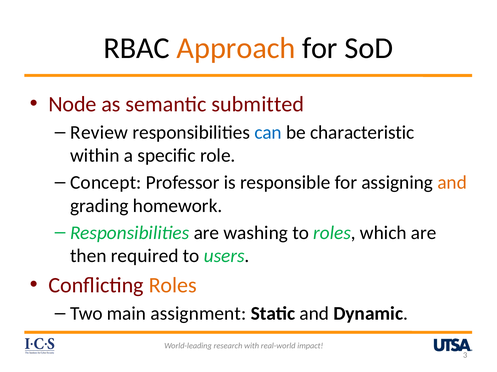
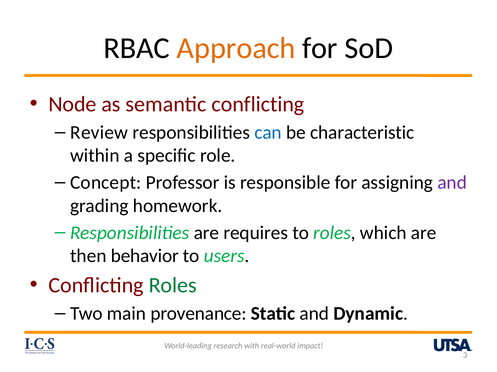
semantic submitted: submitted -> conflicting
and at (452, 183) colour: orange -> purple
washing: washing -> requires
required: required -> behavior
Roles at (173, 286) colour: orange -> green
assignment: assignment -> provenance
